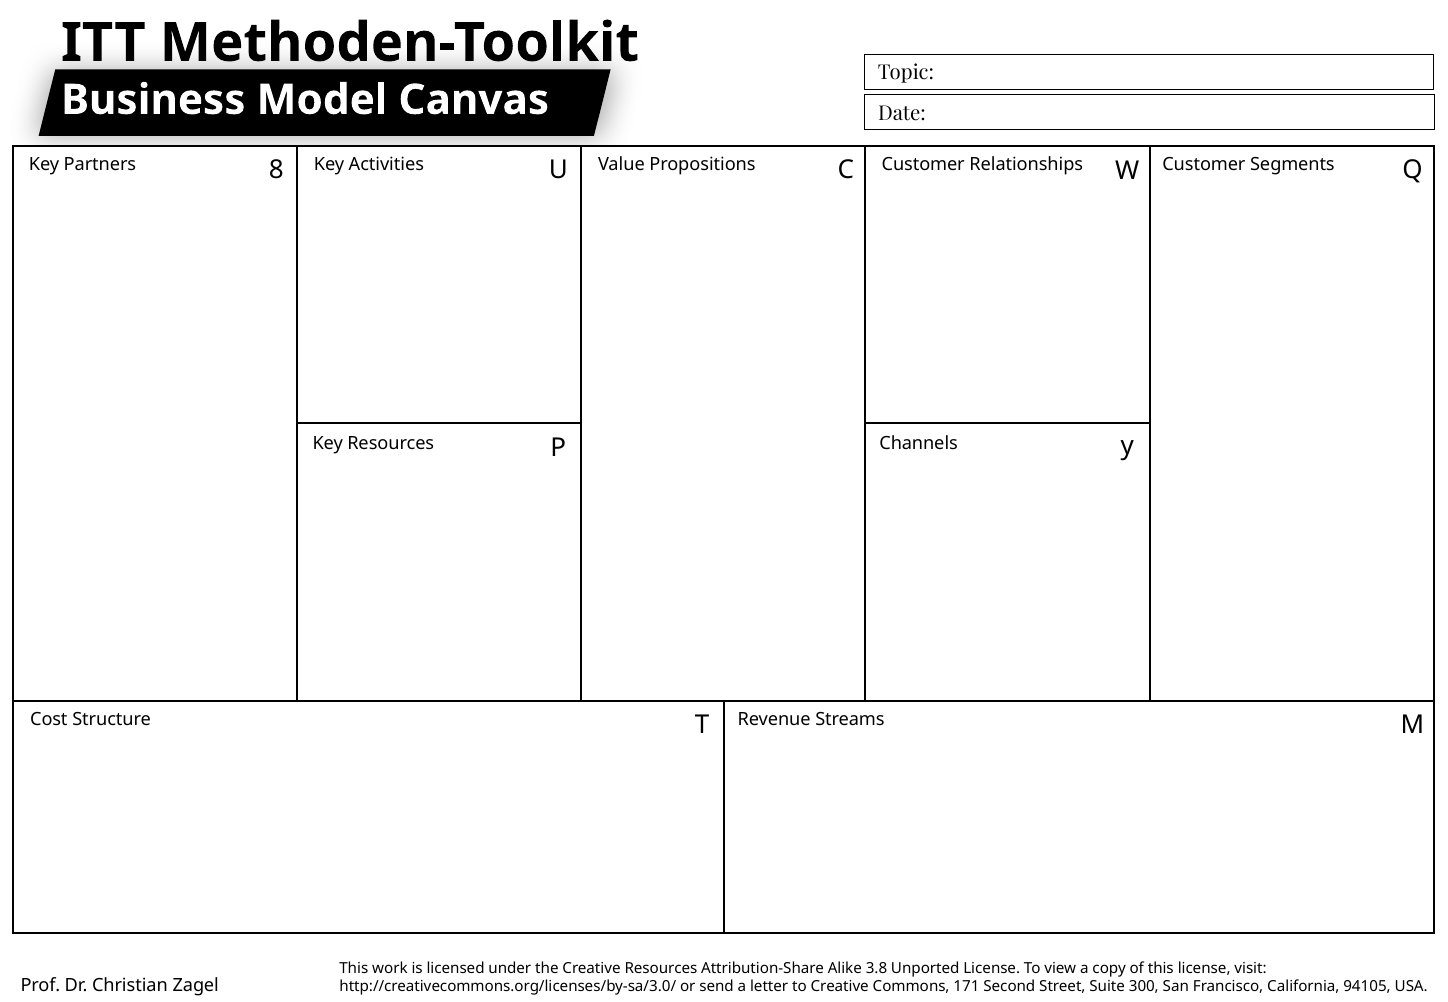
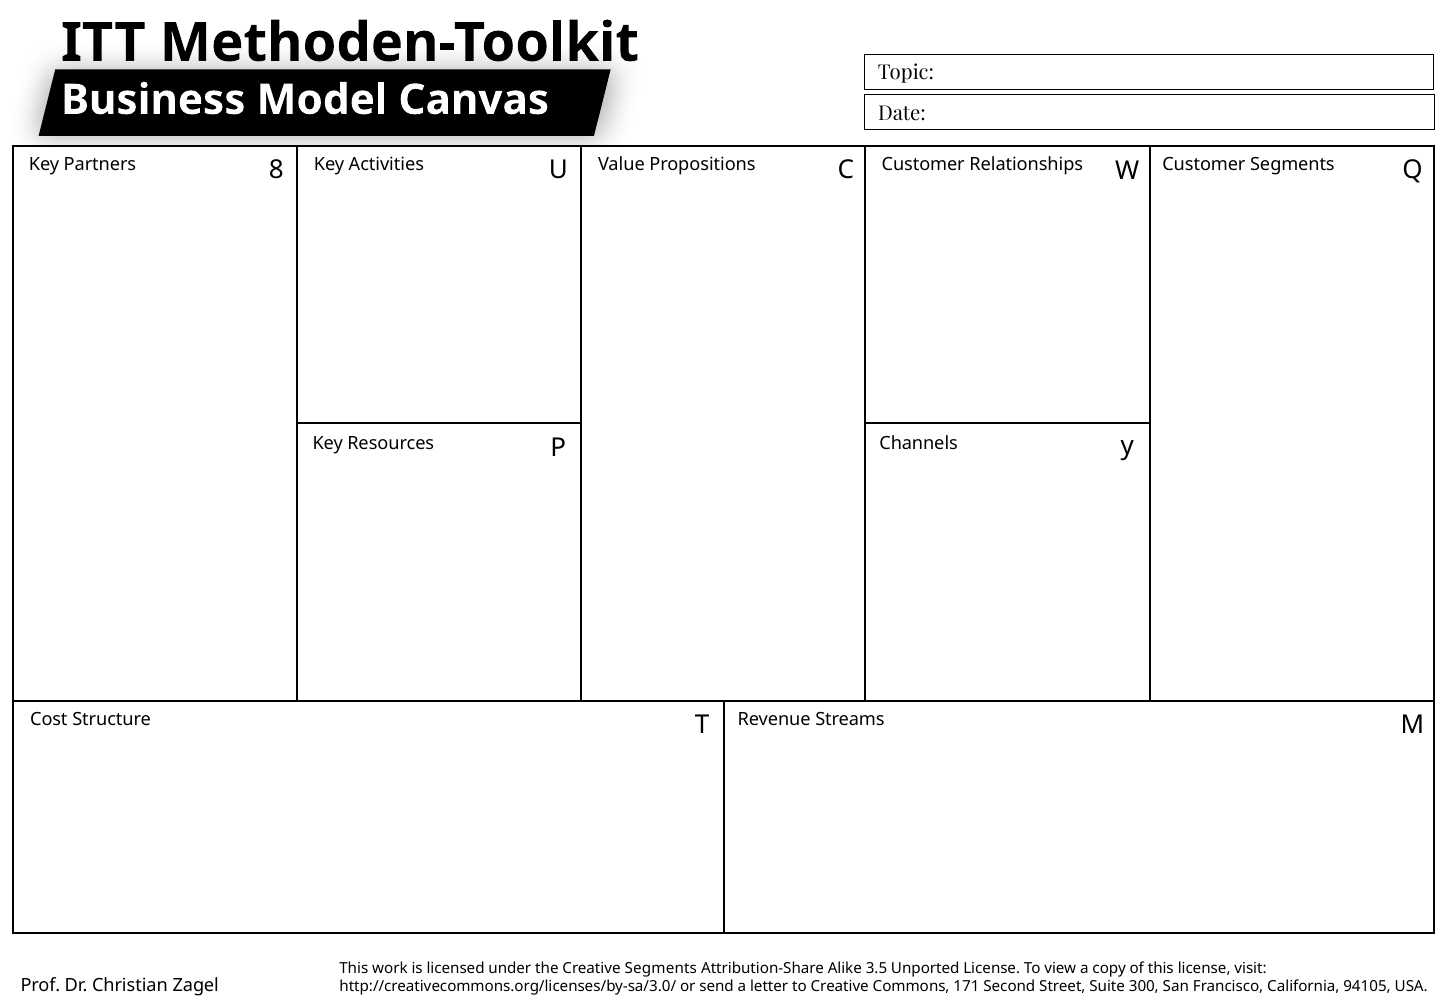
Creative Resources: Resources -> Segments
3.8: 3.8 -> 3.5
